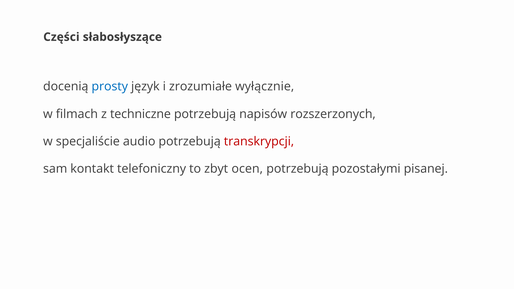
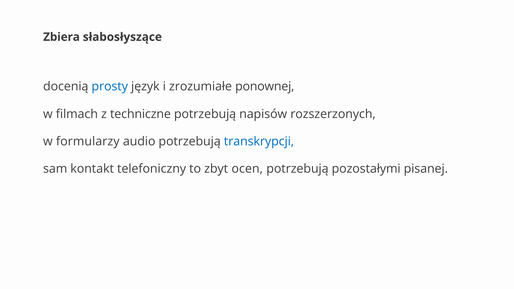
Części: Części -> Zbiera
wyłącznie: wyłącznie -> ponownej
specjaliście: specjaliście -> formularzy
transkrypcji colour: red -> blue
